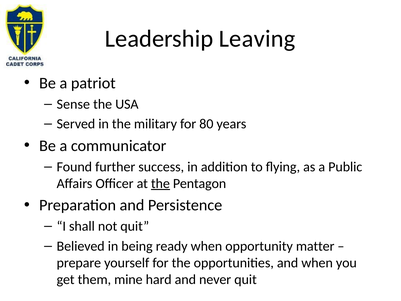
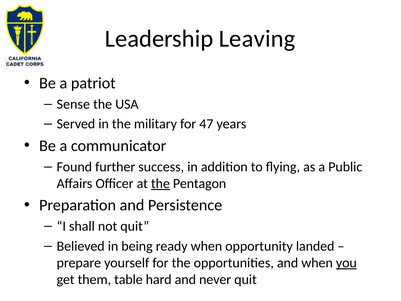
80: 80 -> 47
matter: matter -> landed
you underline: none -> present
mine: mine -> table
